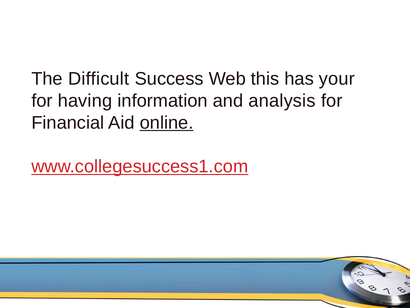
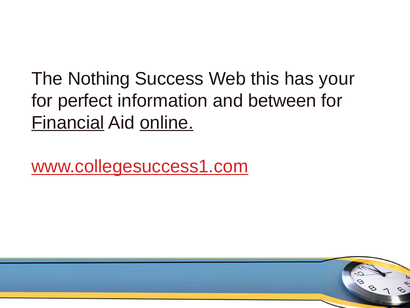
Difficult: Difficult -> Nothing
having: having -> perfect
analysis: analysis -> between
Financial underline: none -> present
